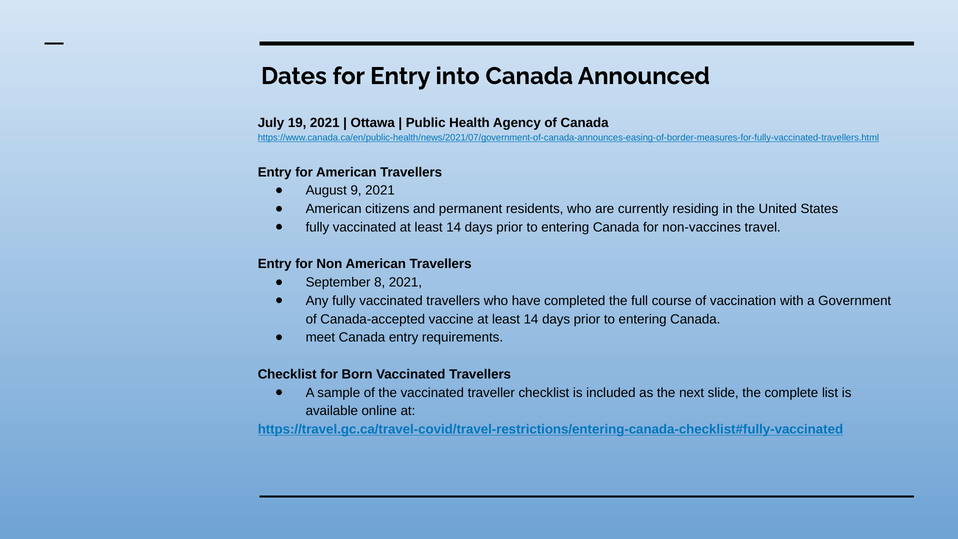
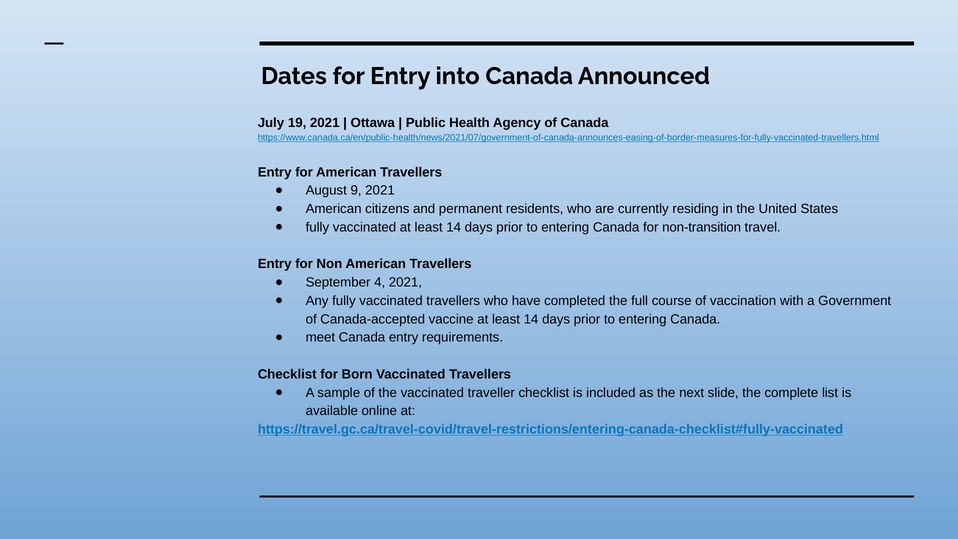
non-vaccines: non-vaccines -> non-transition
8: 8 -> 4
